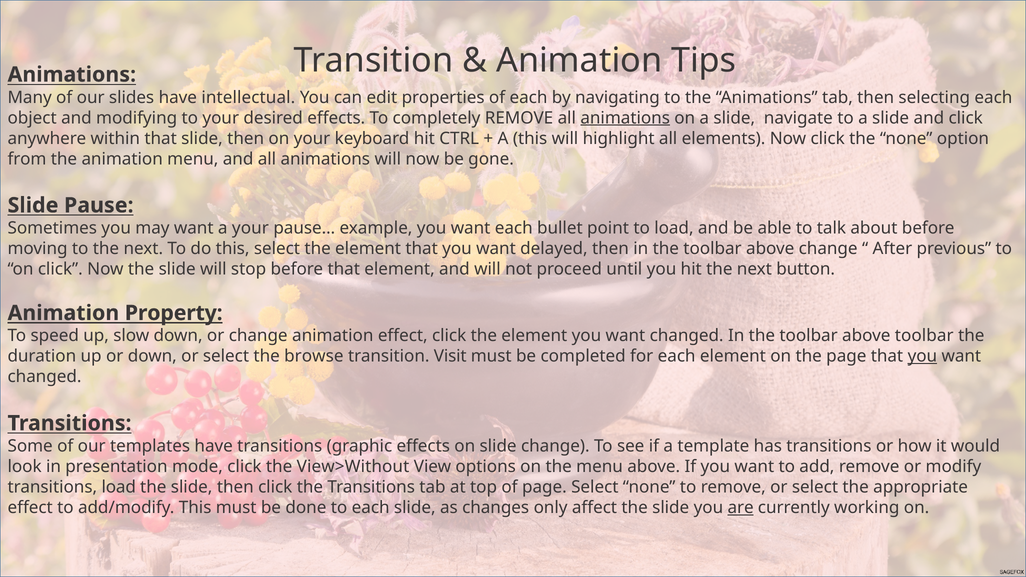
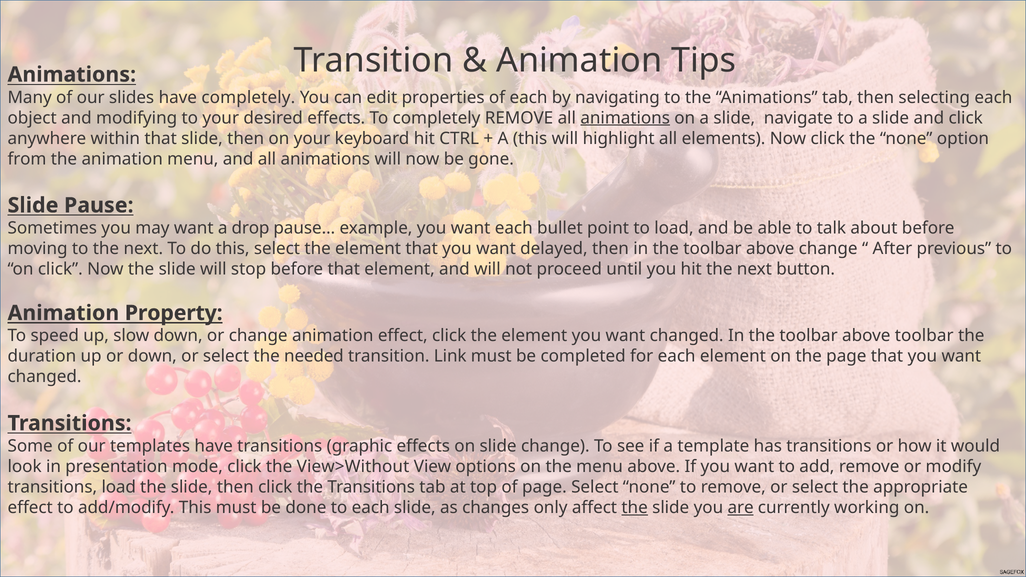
have intellectual: intellectual -> completely
a your: your -> drop
browse: browse -> needed
Visit: Visit -> Link
you at (922, 356) underline: present -> none
the at (635, 508) underline: none -> present
